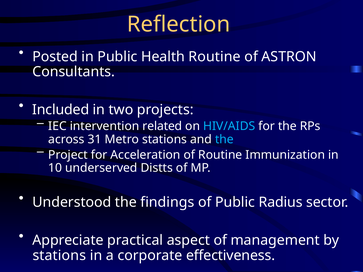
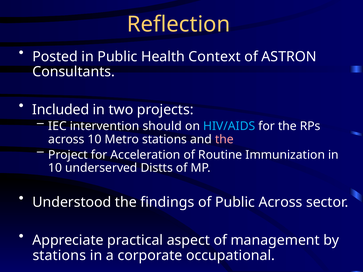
Health Routine: Routine -> Context
related: related -> should
across 31: 31 -> 10
the at (224, 139) colour: light blue -> pink
Public Radius: Radius -> Across
effectiveness: effectiveness -> occupational
